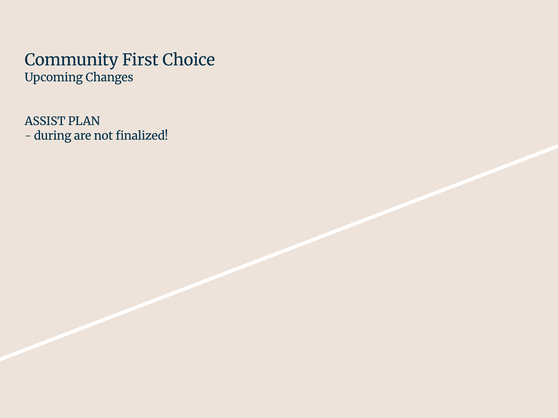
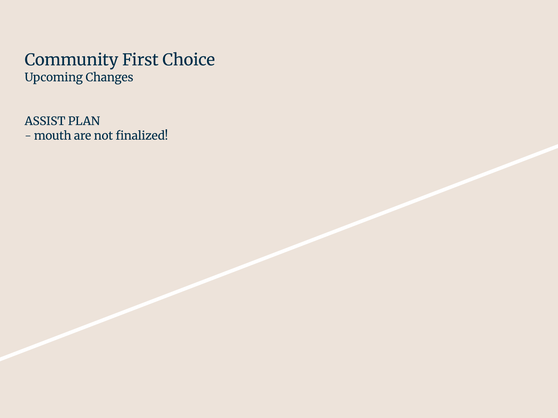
during: during -> mouth
